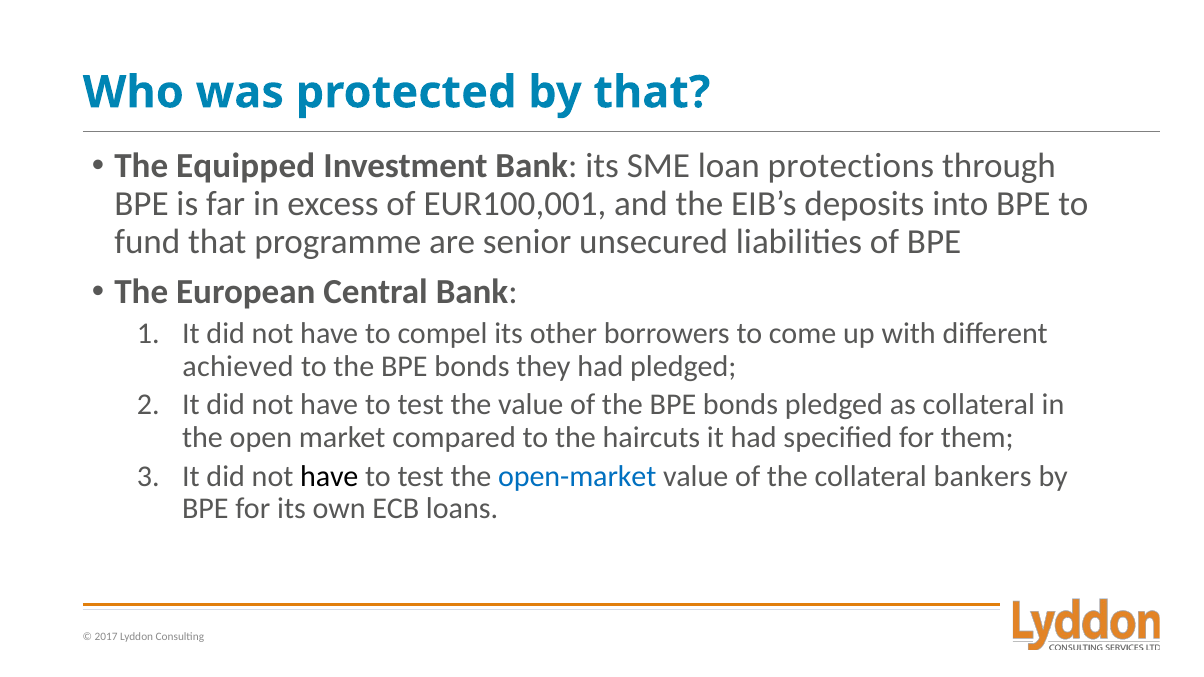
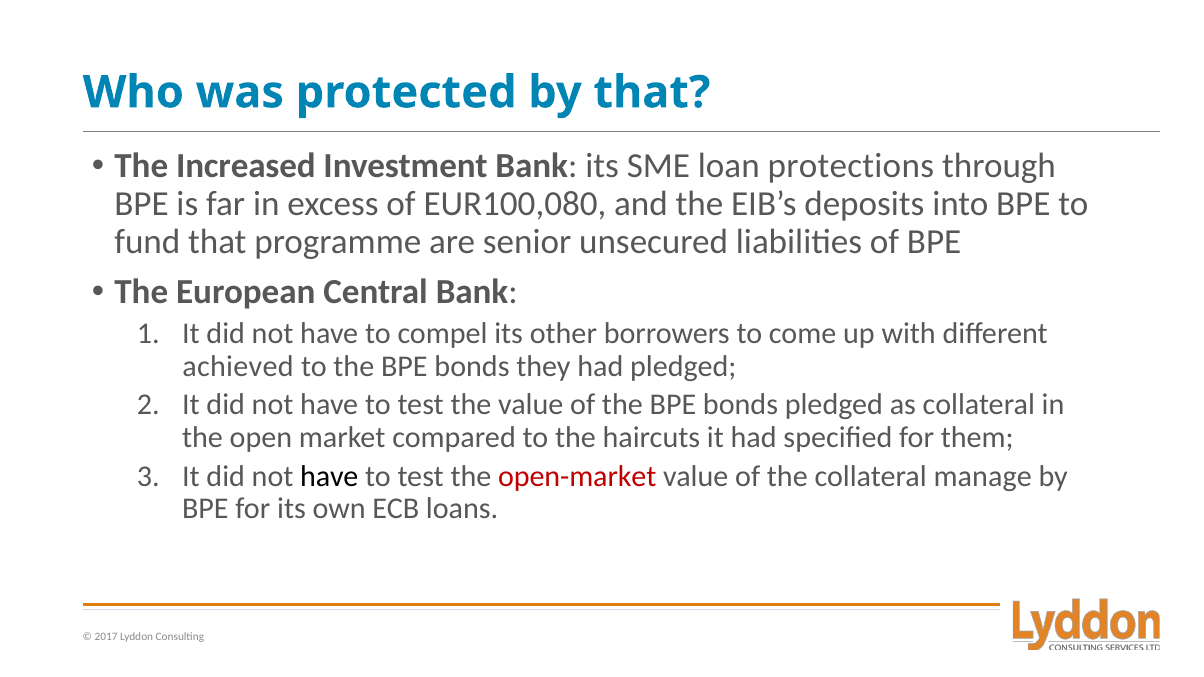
Equipped: Equipped -> Increased
EUR100,001: EUR100,001 -> EUR100,080
open-market colour: blue -> red
bankers: bankers -> manage
